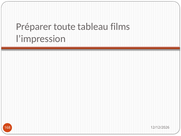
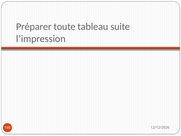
films: films -> suite
